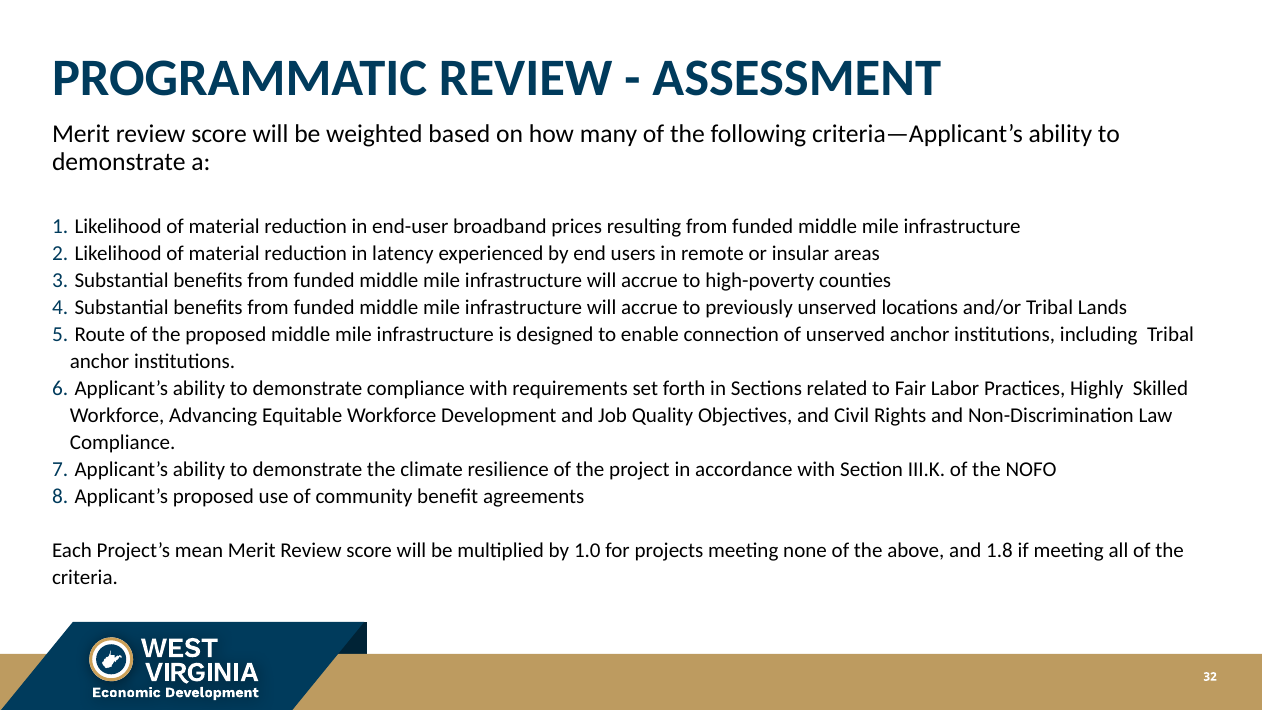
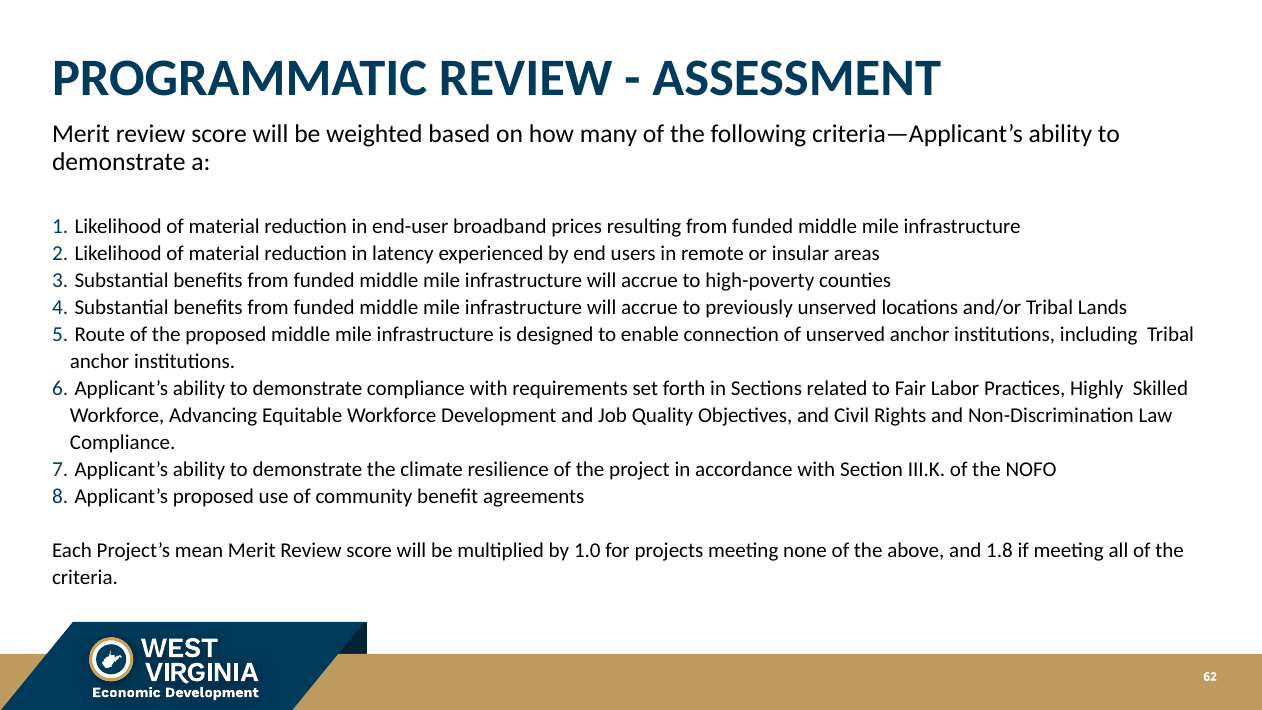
32: 32 -> 62
